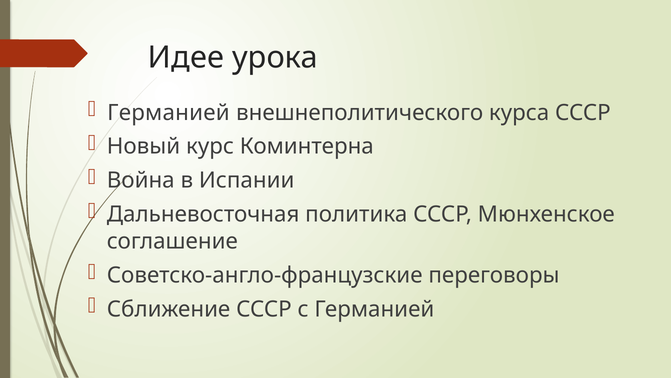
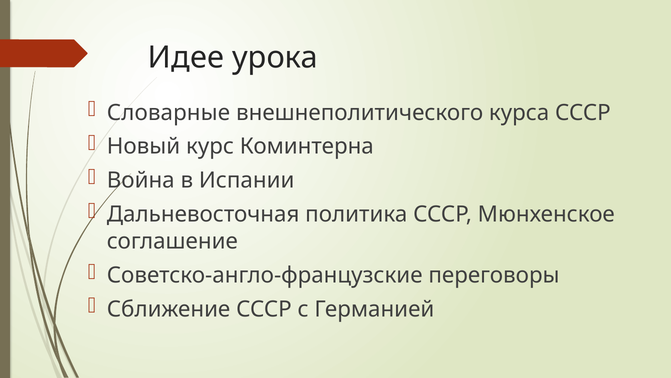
Германией at (168, 113): Германией -> Словарные
